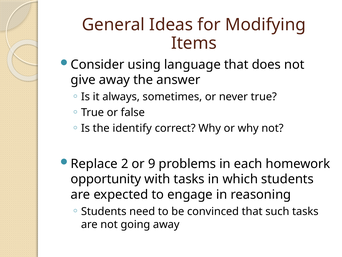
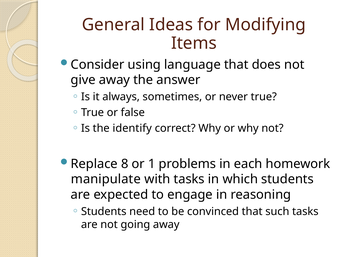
2: 2 -> 8
9: 9 -> 1
opportunity: opportunity -> manipulate
